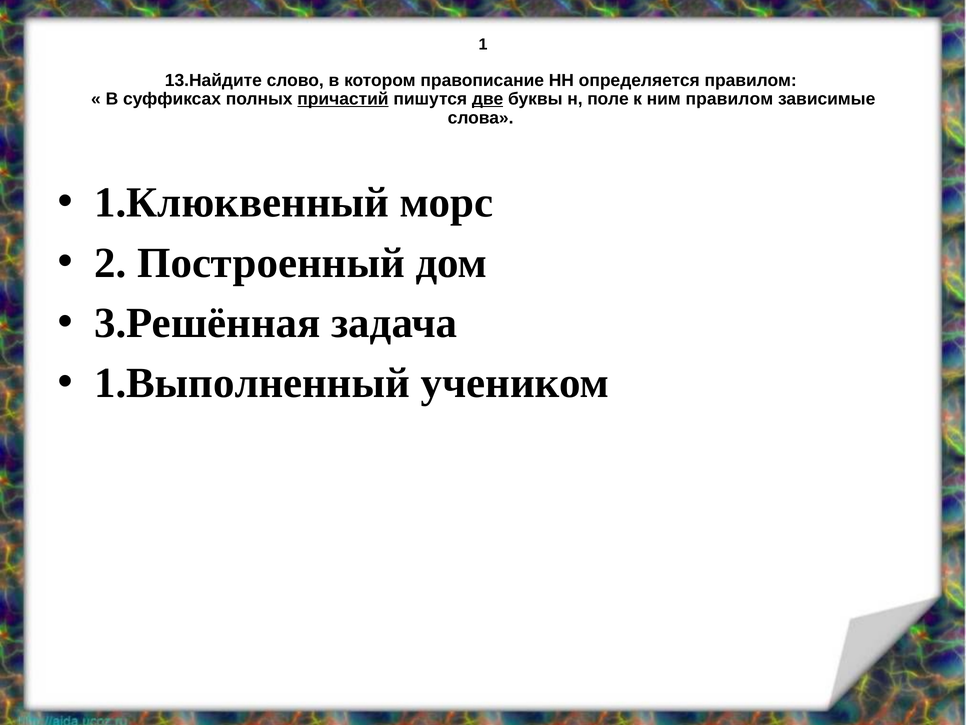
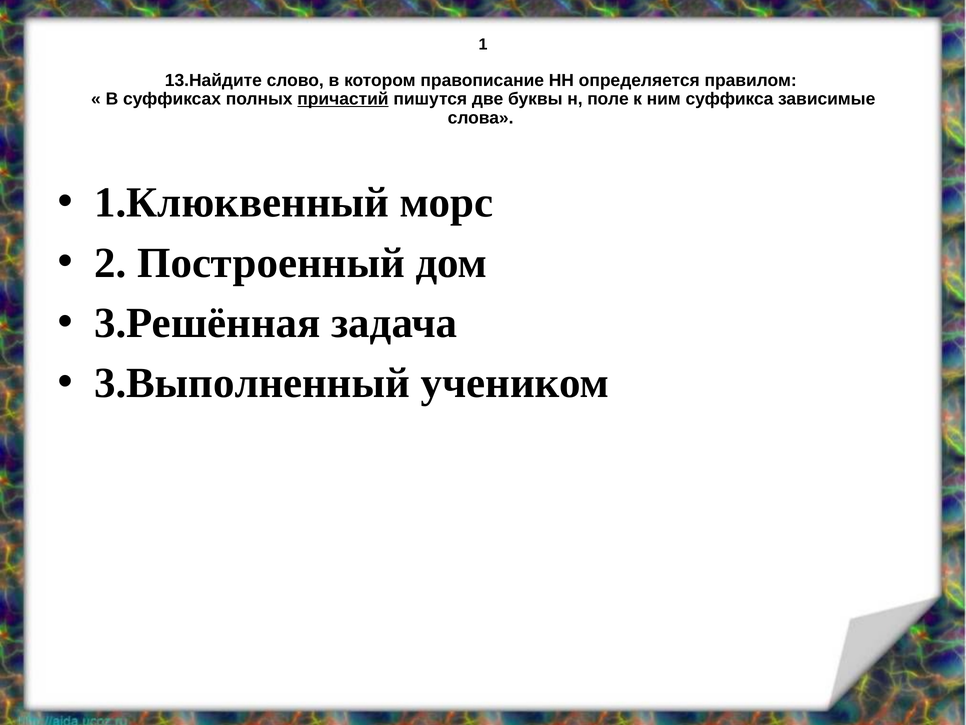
две underline: present -> none
ним правилом: правилом -> суффикса
1.Выполненный: 1.Выполненный -> 3.Выполненный
